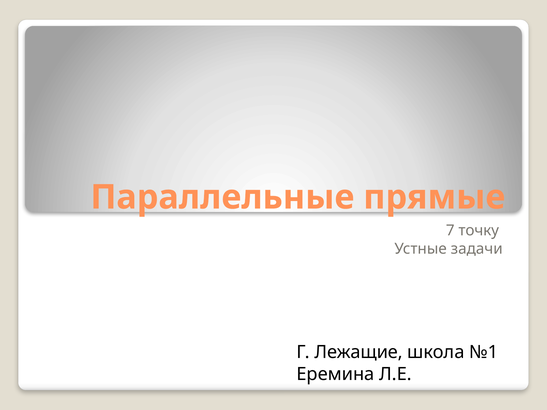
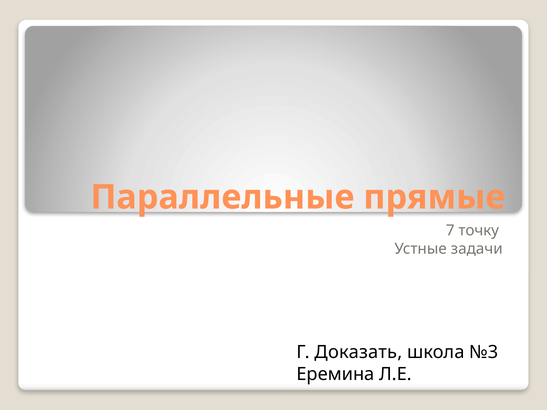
Лежащие: Лежащие -> Доказать
№1: №1 -> №3
